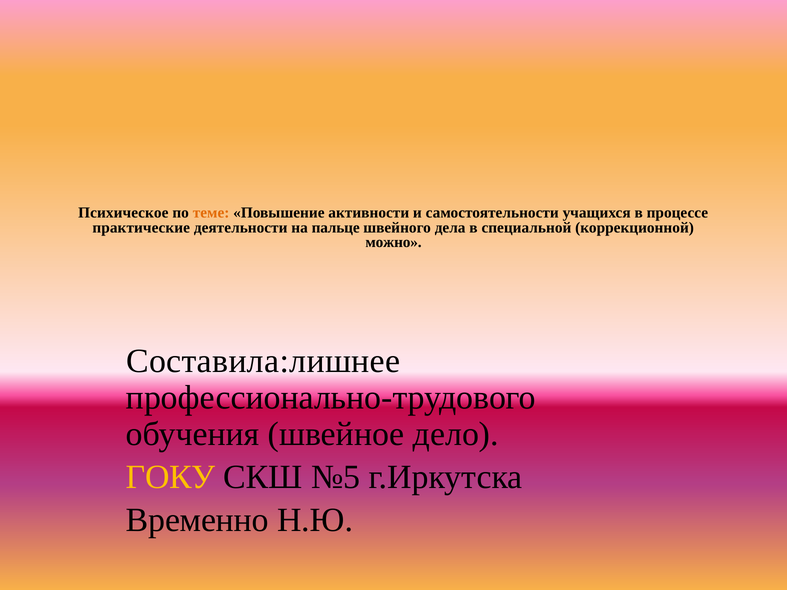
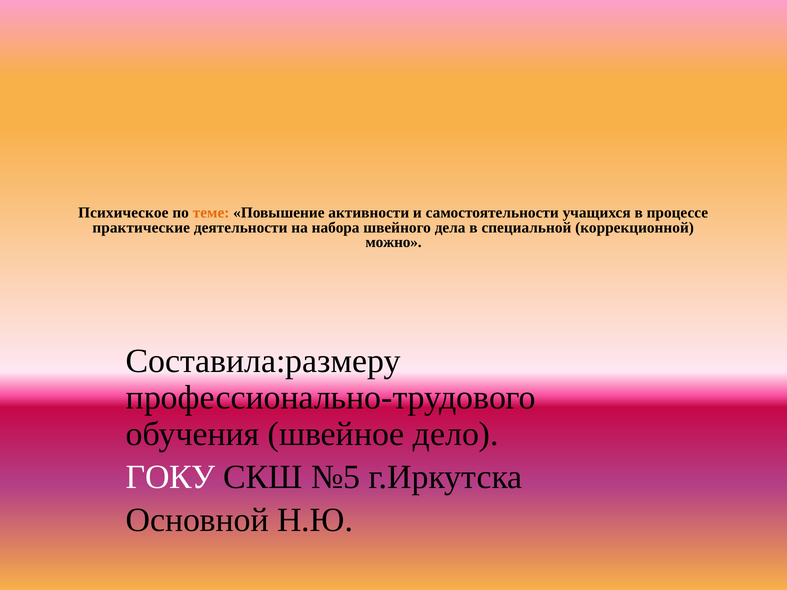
пальце: пальце -> набора
Составила:лишнее: Составила:лишнее -> Составила:размеру
ГОКУ colour: yellow -> white
Временно: Временно -> Основной
